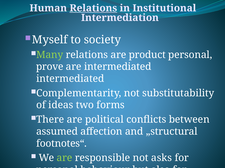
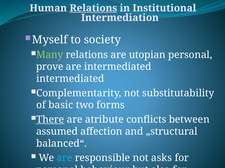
product: product -> utopian
ideas: ideas -> basic
There underline: none -> present
political: political -> atribute
footnotes“: footnotes“ -> balanced“
are at (64, 159) colour: light green -> light blue
